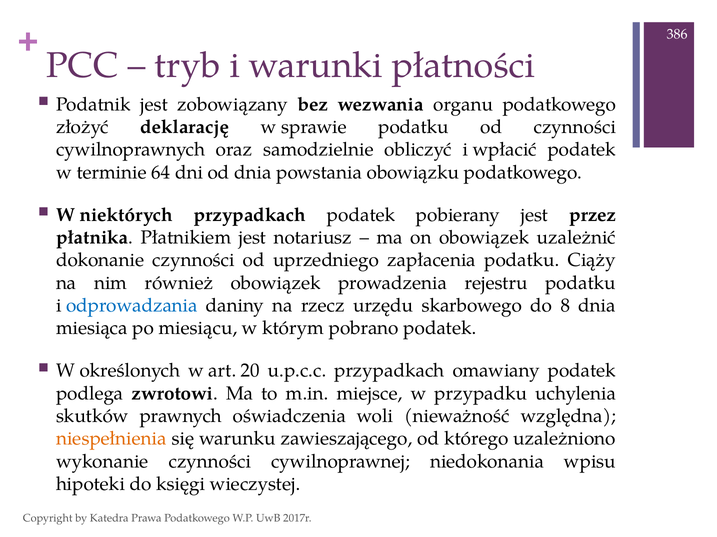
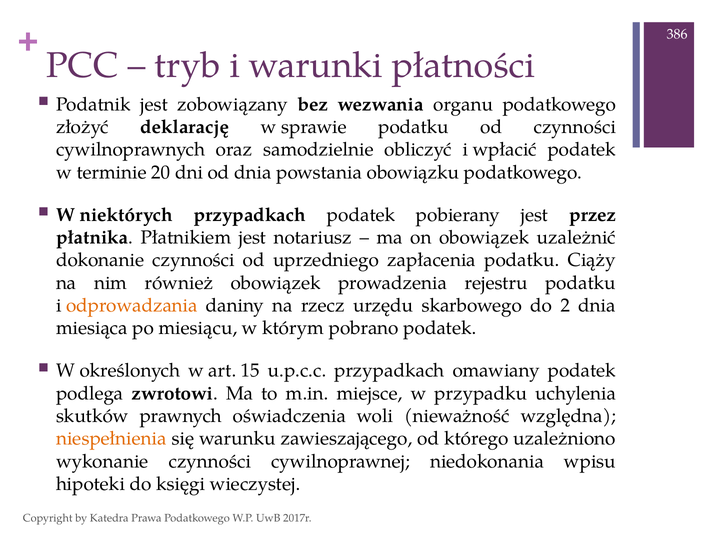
64: 64 -> 20
odprowadzania colour: blue -> orange
8: 8 -> 2
20: 20 -> 15
